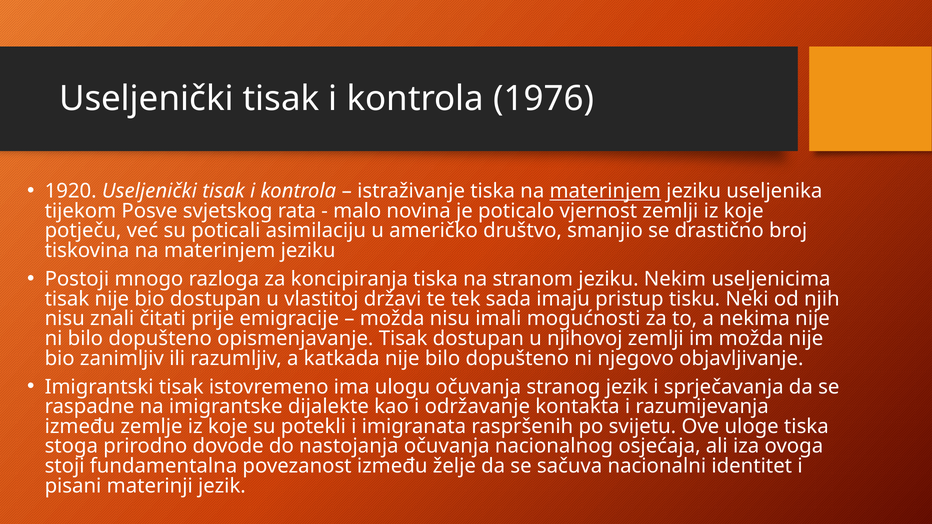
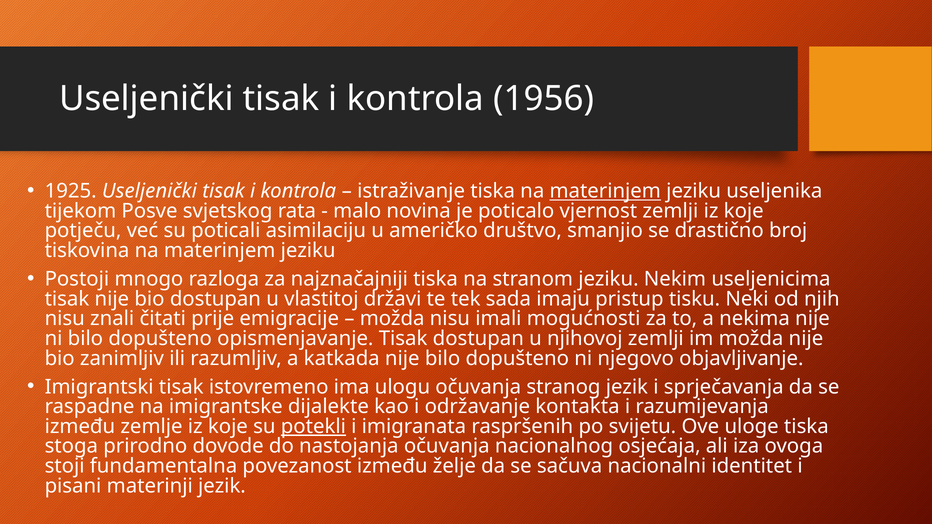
1976: 1976 -> 1956
1920: 1920 -> 1925
koncipiranja: koncipiranja -> najznačajniji
potekli underline: none -> present
